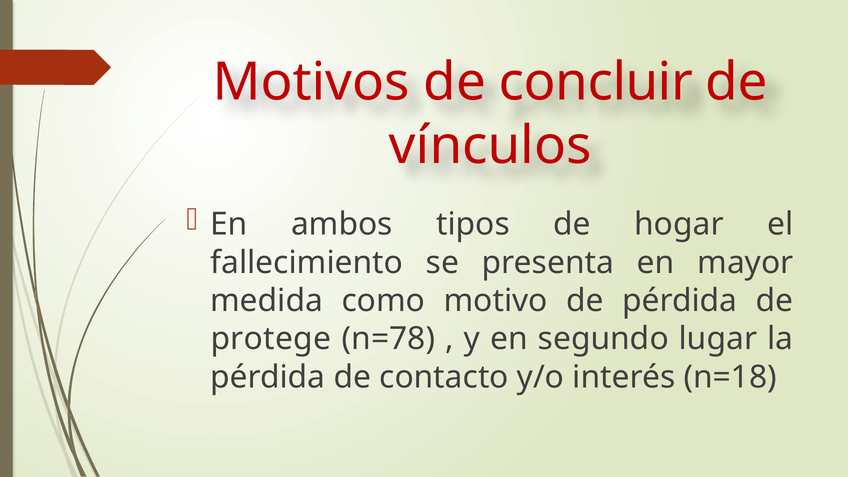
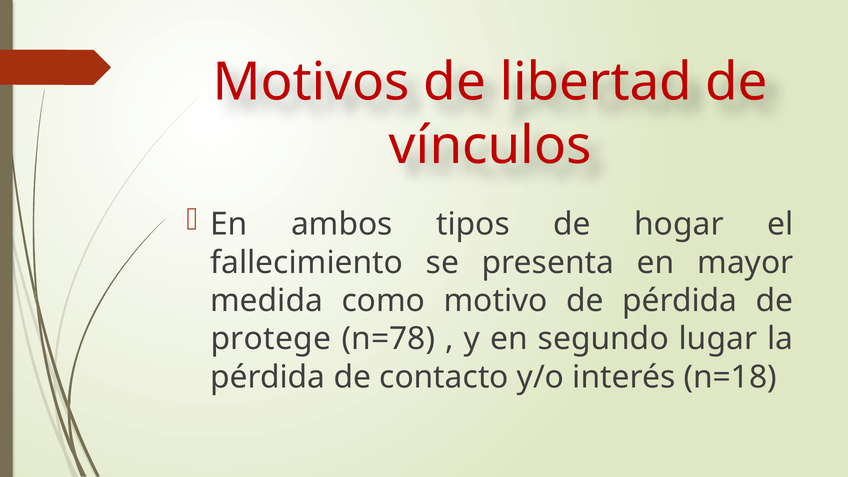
concluir: concluir -> libertad
